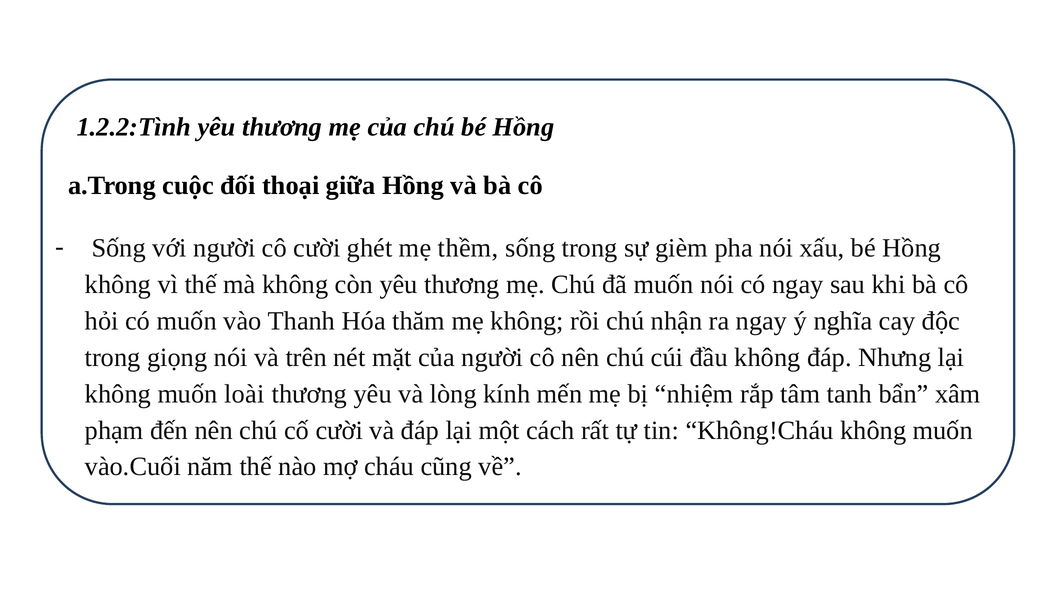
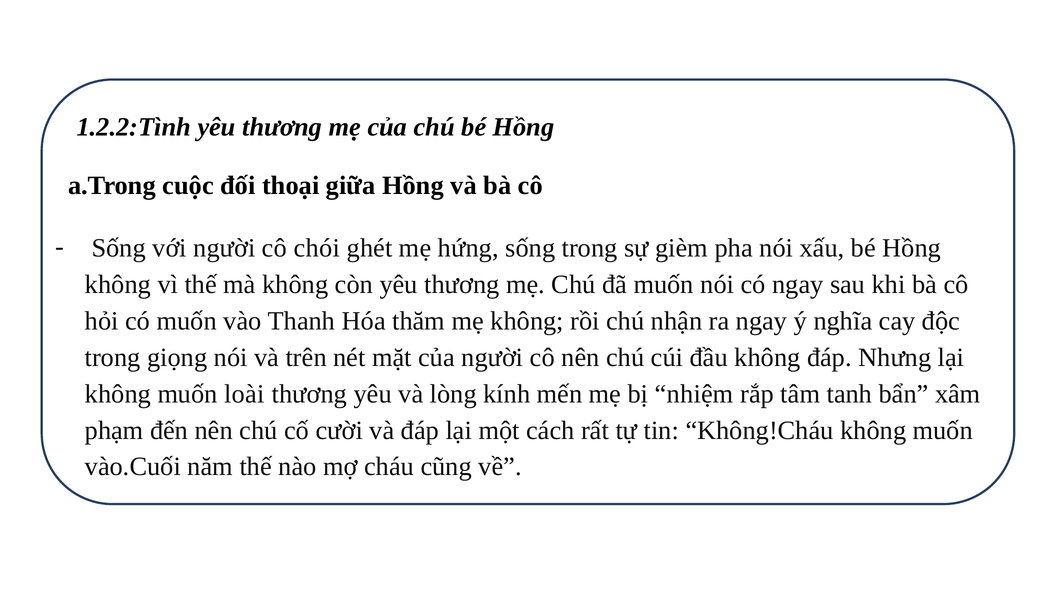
cô cười: cười -> chói
thềm: thềm -> hứng
